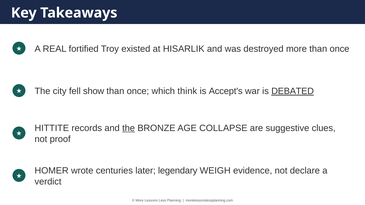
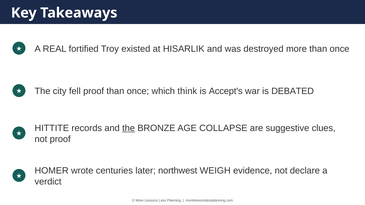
fell show: show -> proof
DEBATED underline: present -> none
legendary: legendary -> northwest
